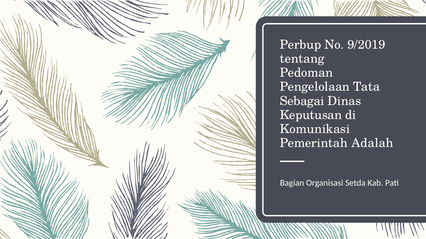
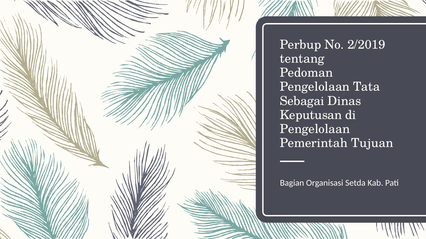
9/2019: 9/2019 -> 2/2019
Komunikasi at (315, 129): Komunikasi -> Pengelolaan
Adalah: Adalah -> Tujuan
